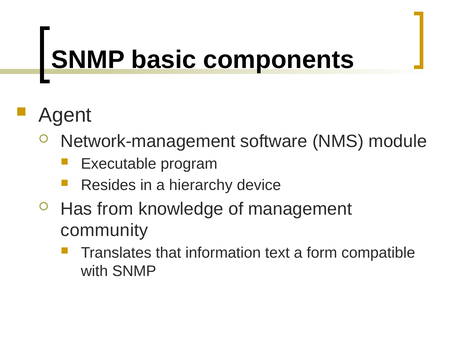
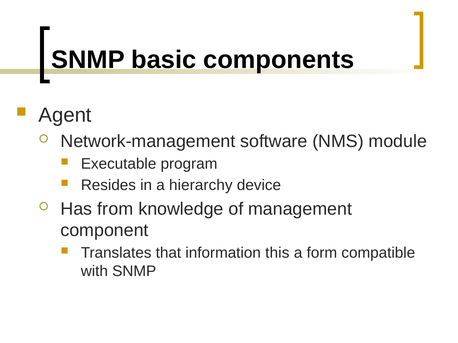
community: community -> component
text: text -> this
